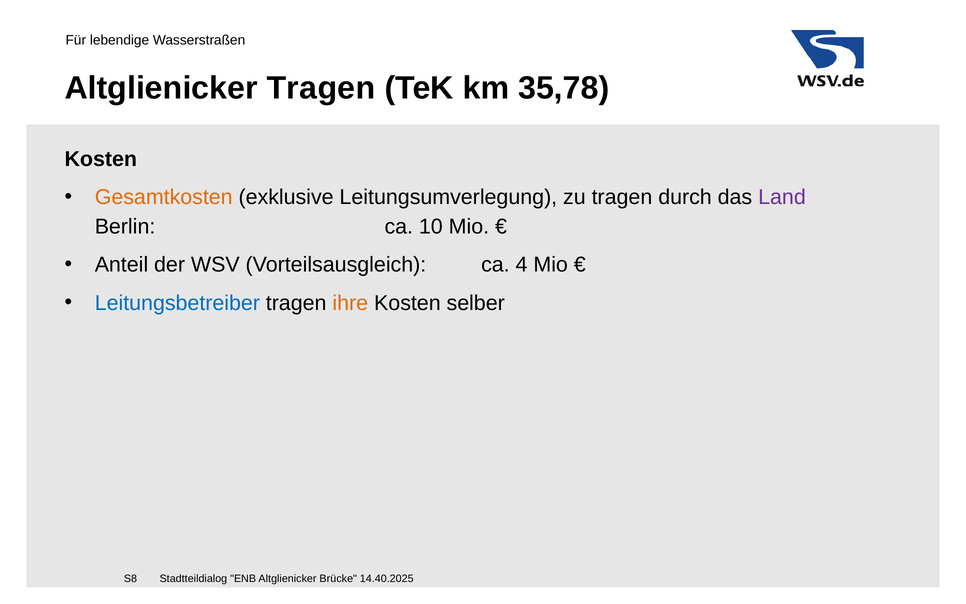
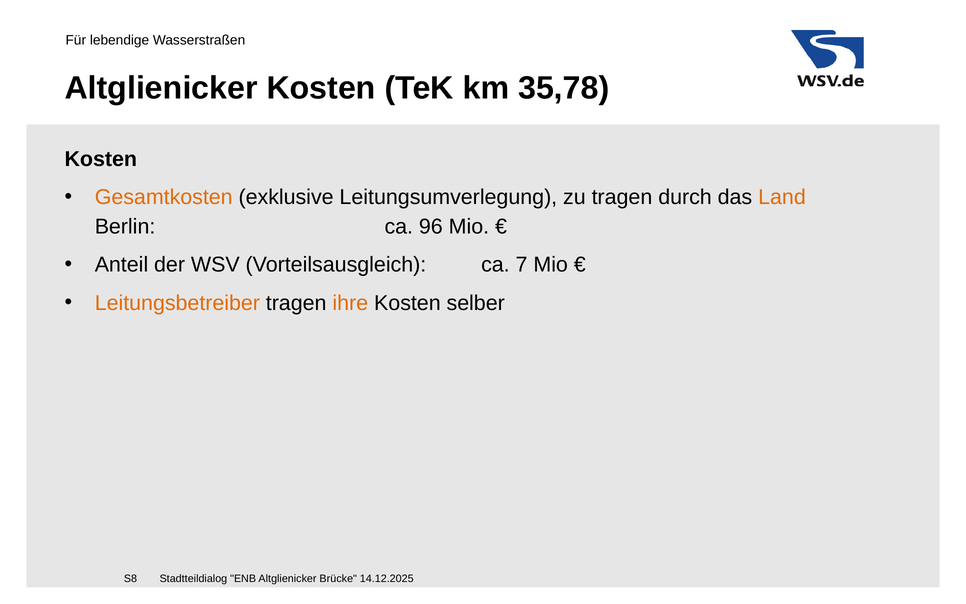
Altglienicker Tragen: Tragen -> Kosten
Land colour: purple -> orange
10: 10 -> 96
4: 4 -> 7
Leitungsbetreiber colour: blue -> orange
14.40.2025: 14.40.2025 -> 14.12.2025
